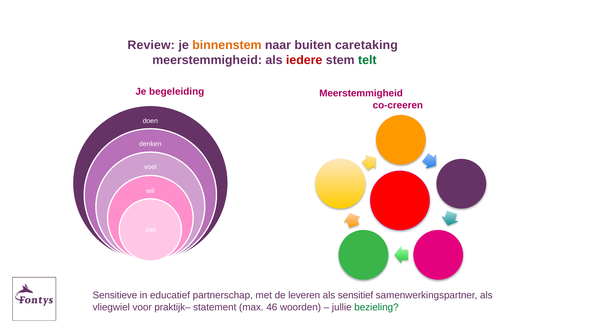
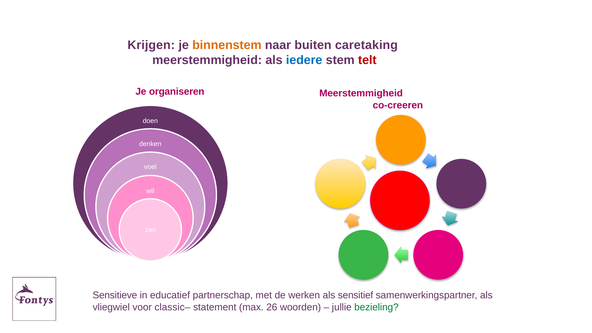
Review: Review -> Krijgen
iedere colour: red -> blue
telt colour: green -> red
begeleiding: begeleiding -> organiseren
leveren: leveren -> werken
praktijk–: praktijk– -> classic–
46: 46 -> 26
